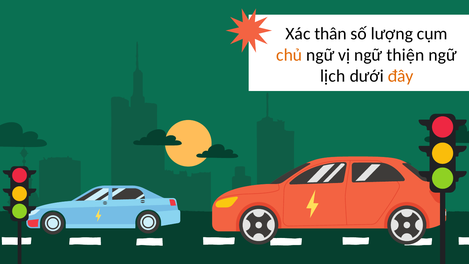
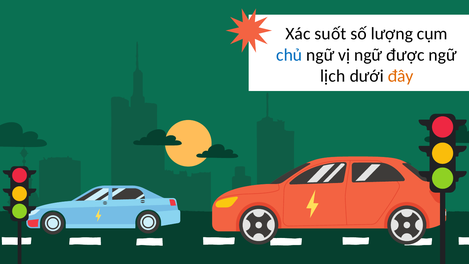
thân: thân -> suốt
chủ colour: orange -> blue
thiện: thiện -> được
